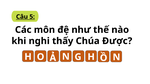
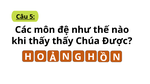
khi nghi: nghi -> thấy
